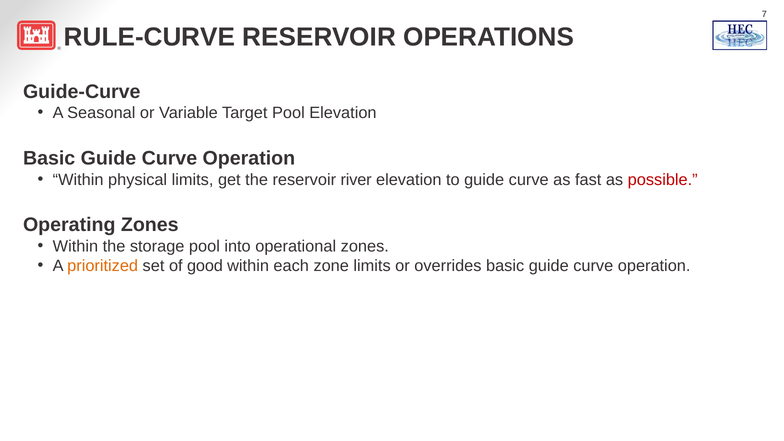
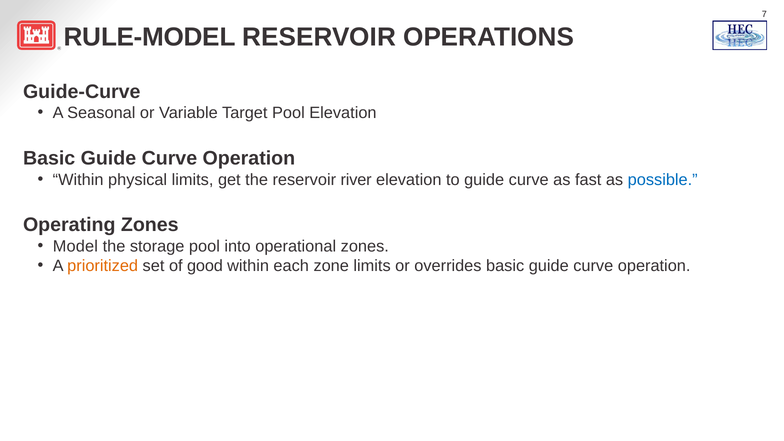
RULE-CURVE: RULE-CURVE -> RULE-MODEL
possible colour: red -> blue
Within at (75, 246): Within -> Model
